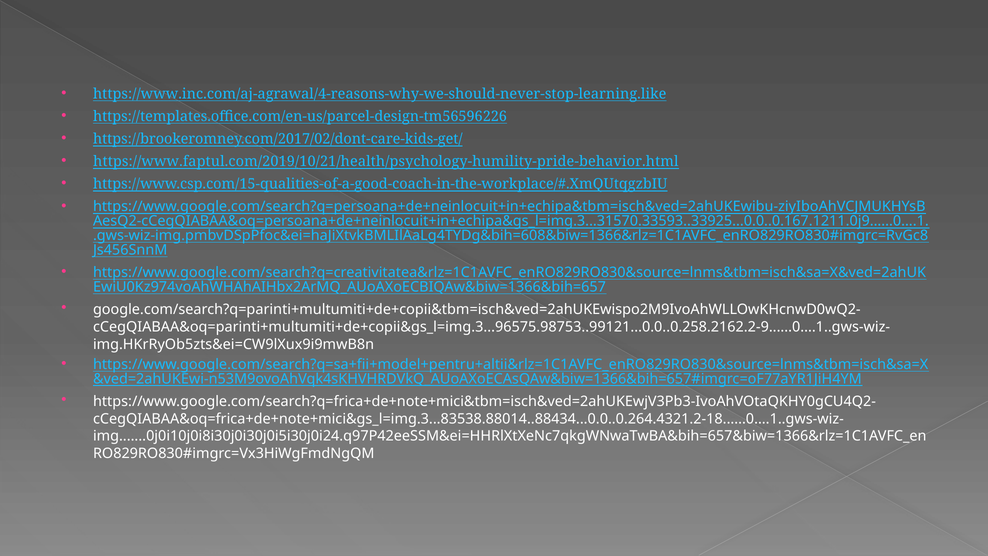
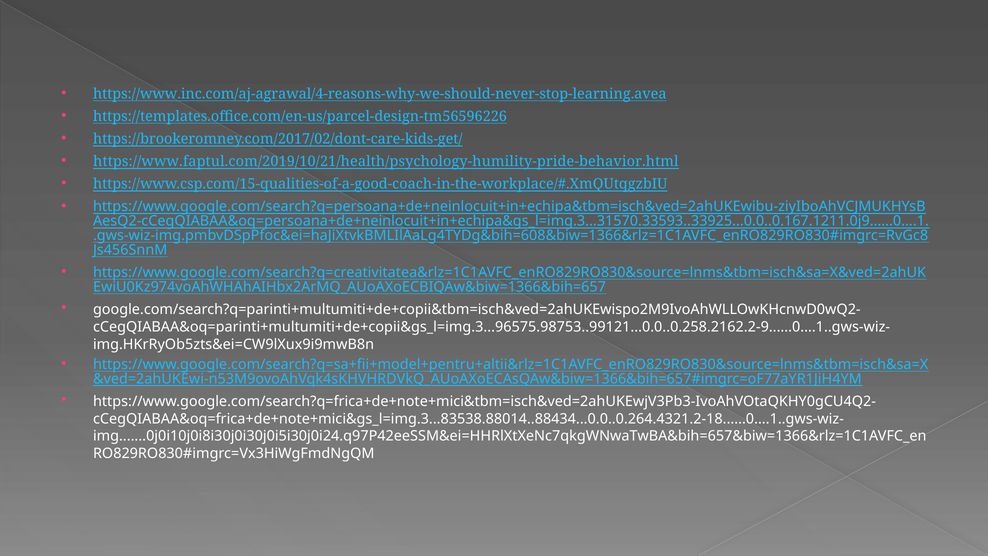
https://www.inc.com/aj-agrawal/4-reasons-why-we-should-never-stop-learning.like: https://www.inc.com/aj-agrawal/4-reasons-why-we-should-never-stop-learning.like -> https://www.inc.com/aj-agrawal/4-reasons-why-we-should-never-stop-learning.avea
